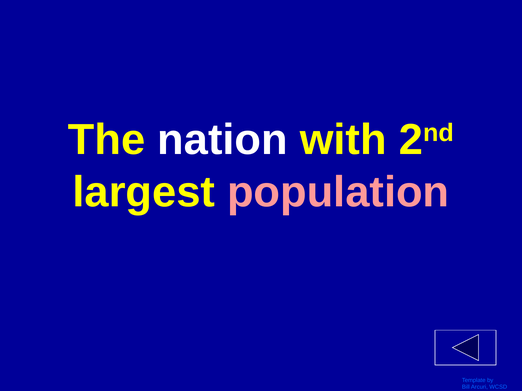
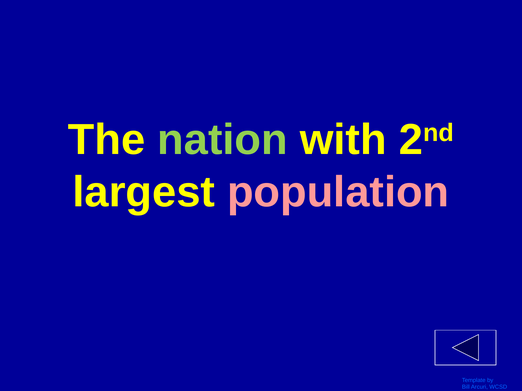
nation colour: white -> light green
